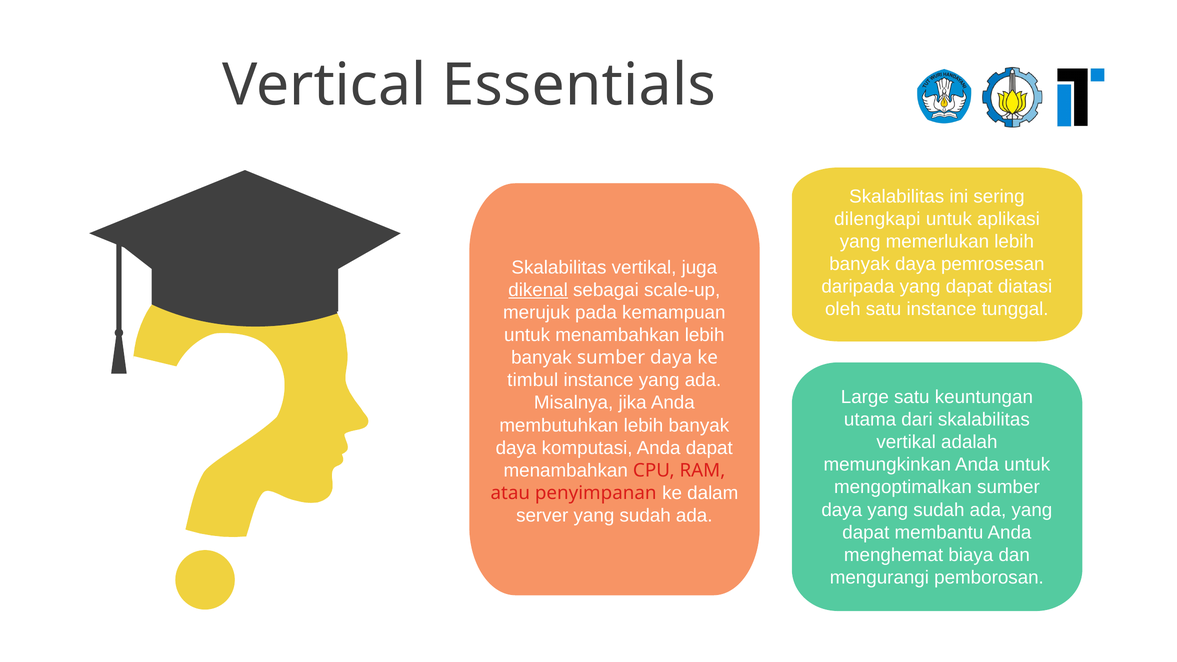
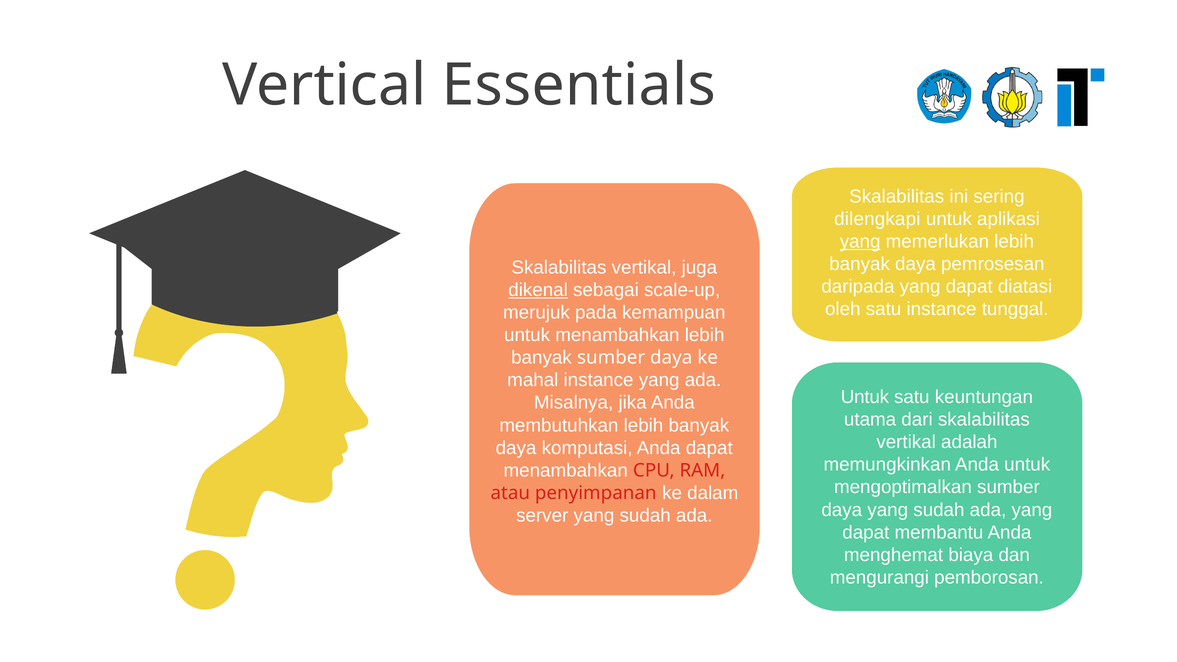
yang at (860, 242) underline: none -> present
timbul: timbul -> mahal
Large at (865, 397): Large -> Untuk
